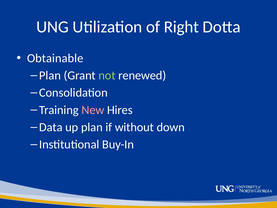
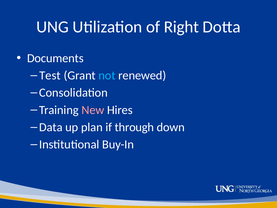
Obtainable: Obtainable -> Documents
Plan at (50, 75): Plan -> Test
not colour: light green -> light blue
without: without -> through
